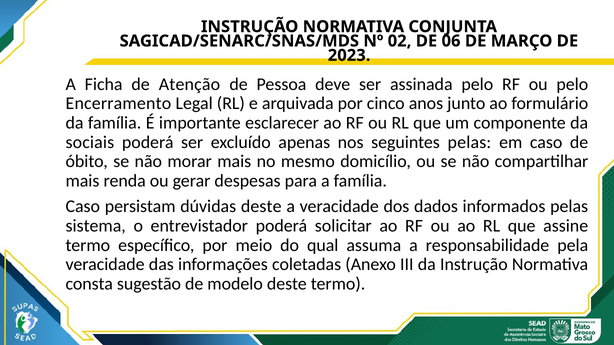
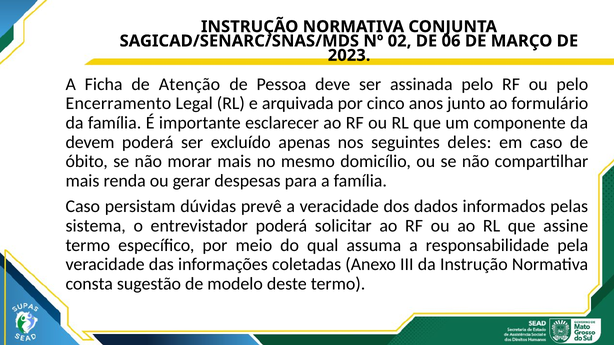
sociais: sociais -> devem
seguintes pelas: pelas -> deles
dúvidas deste: deste -> prevê
